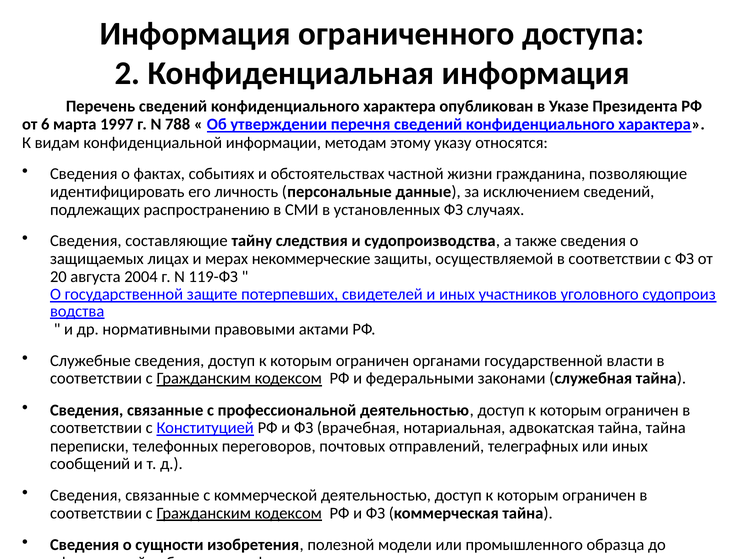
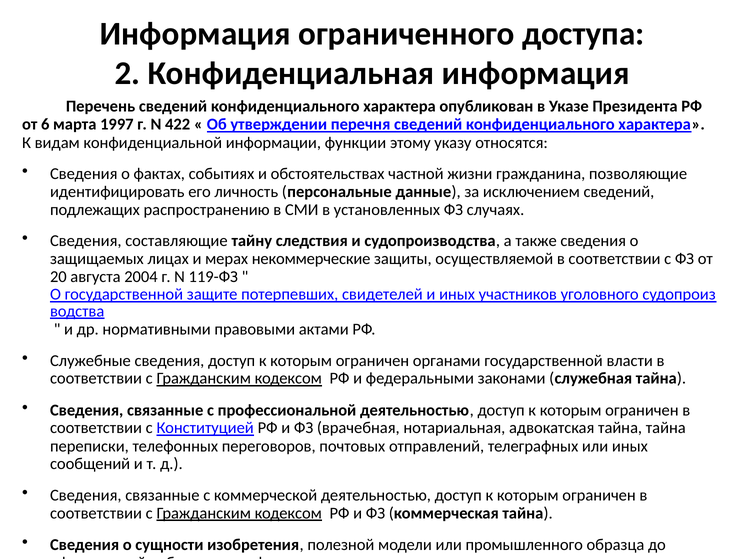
788: 788 -> 422
методам: методам -> функции
